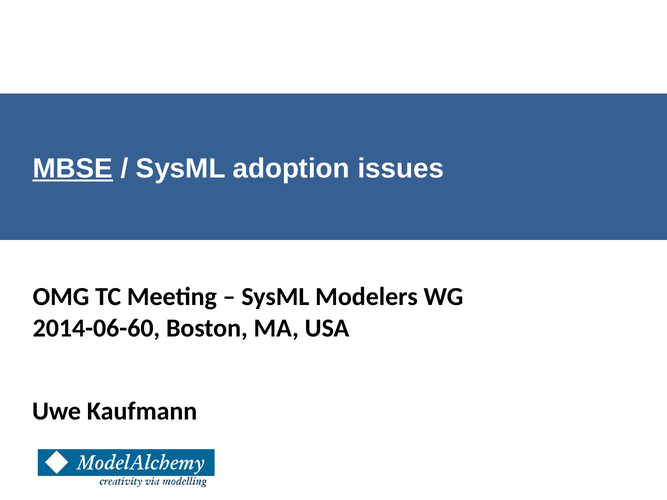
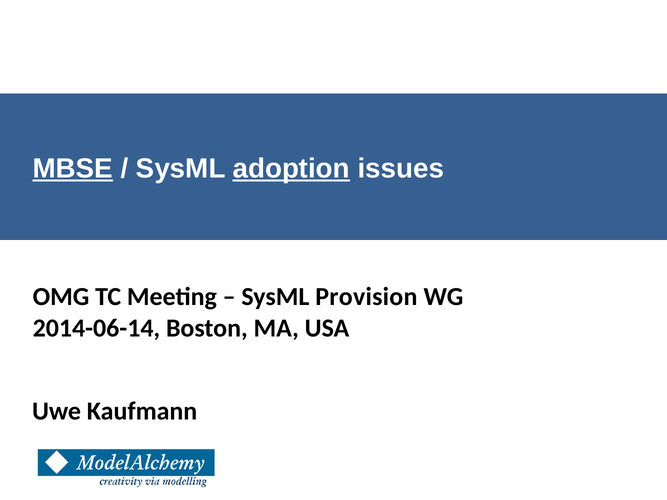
adoption underline: none -> present
Modelers: Modelers -> Provision
2014-06-60: 2014-06-60 -> 2014-06-14
